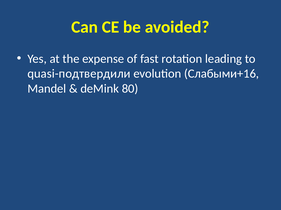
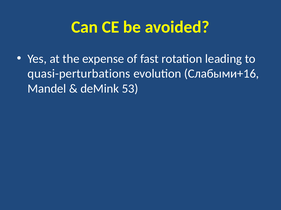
quasi-подтвердили: quasi-подтвердили -> quasi-perturbations
80: 80 -> 53
